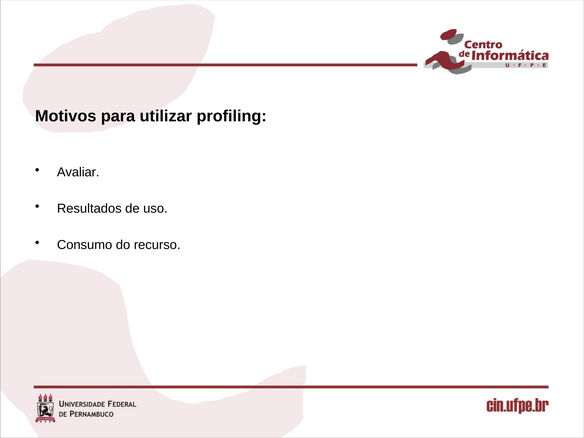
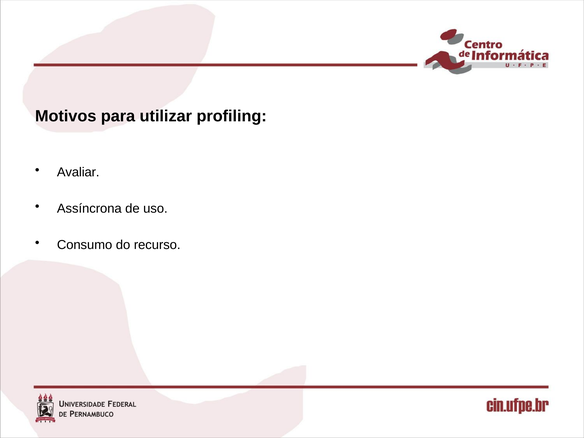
Resultados: Resultados -> Assíncrona
